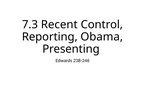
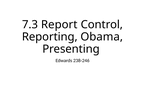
Recent: Recent -> Report
